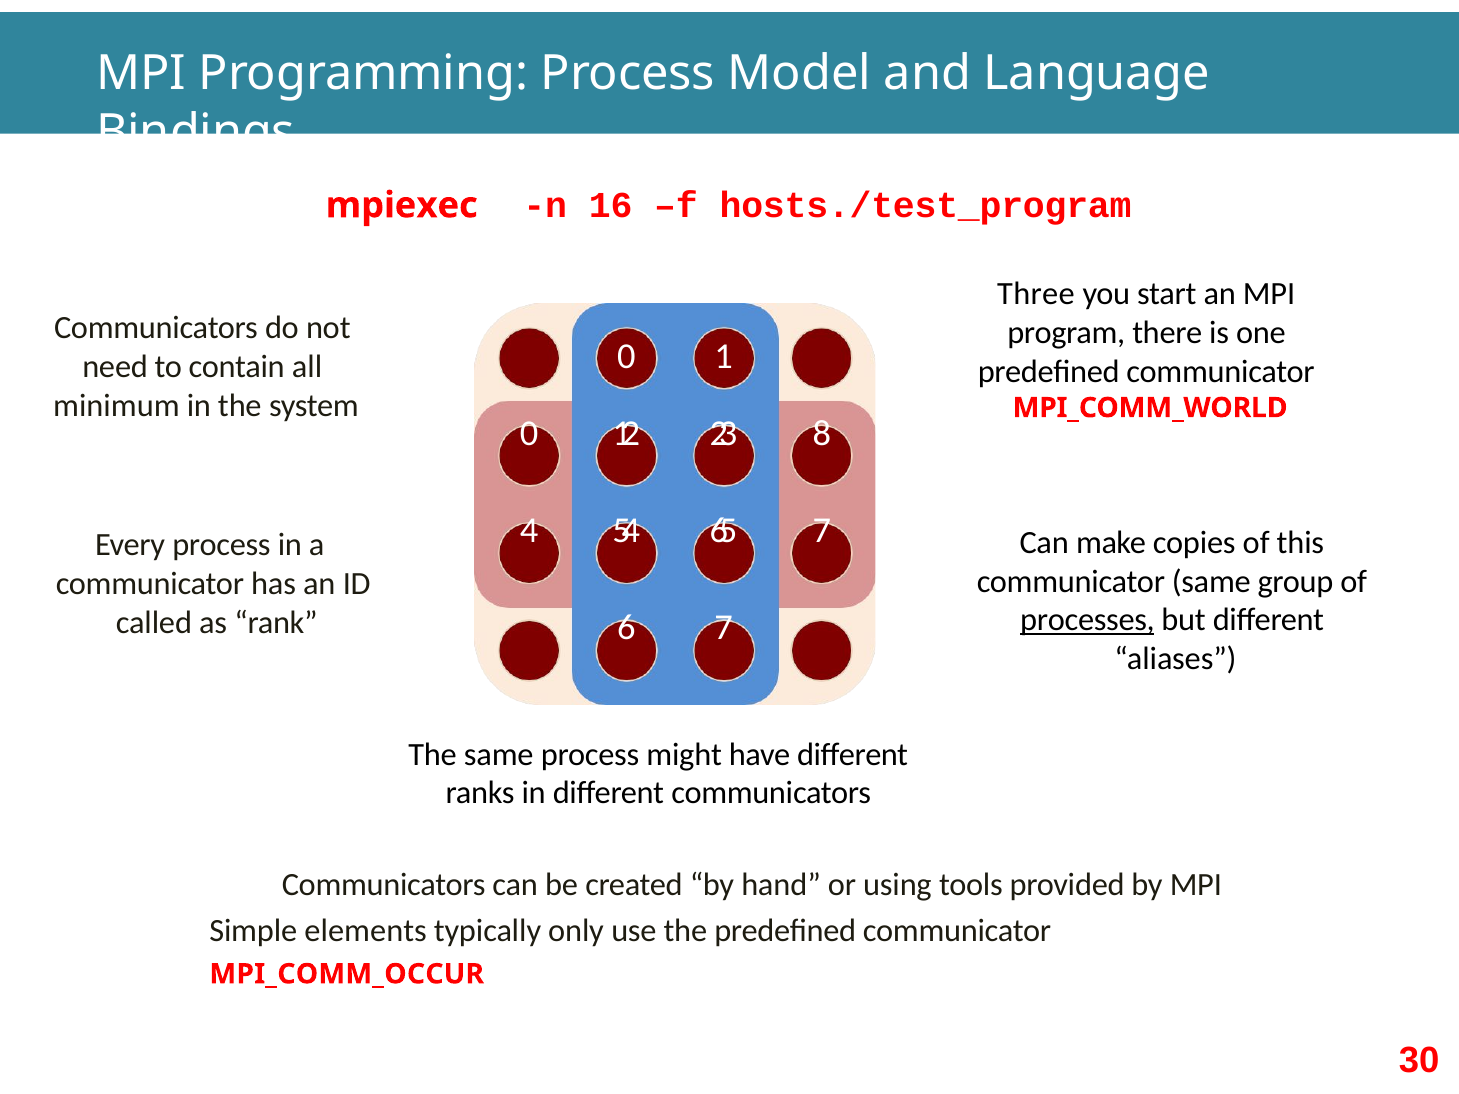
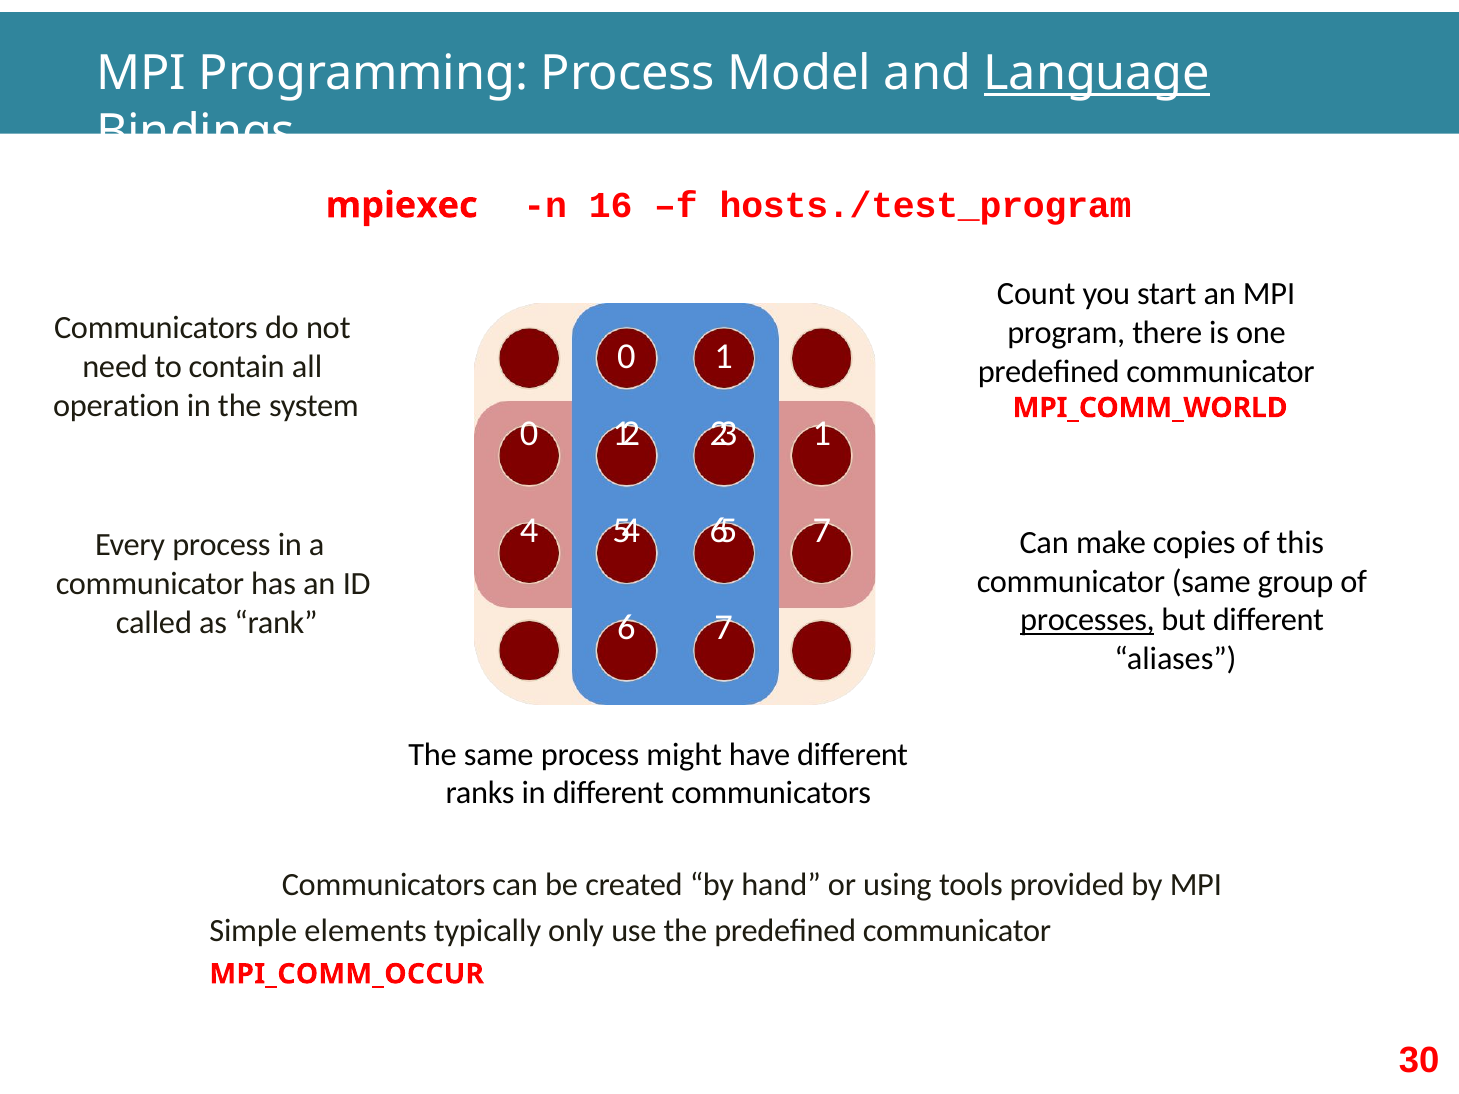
Language underline: none -> present
Three: Three -> Count
minimum: minimum -> operation
23 8: 8 -> 1
